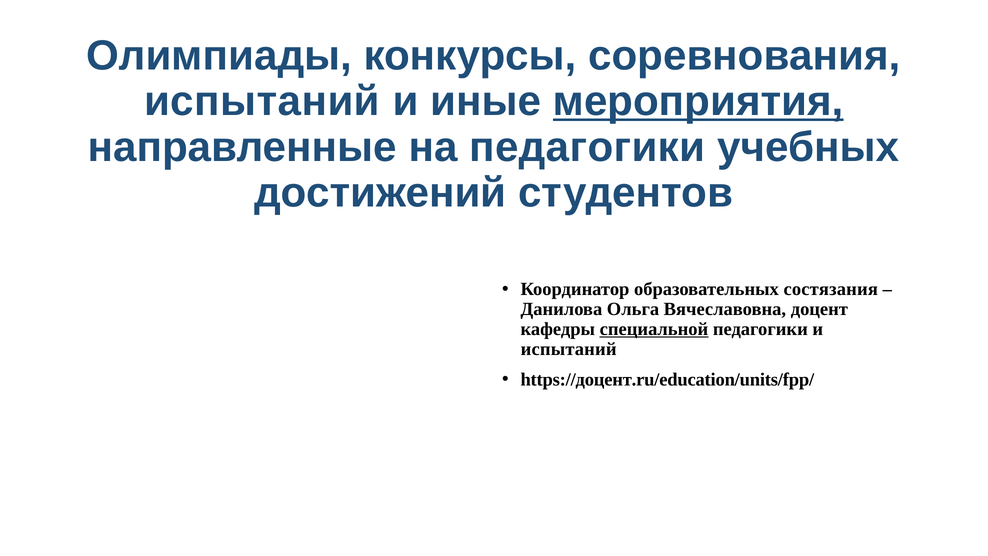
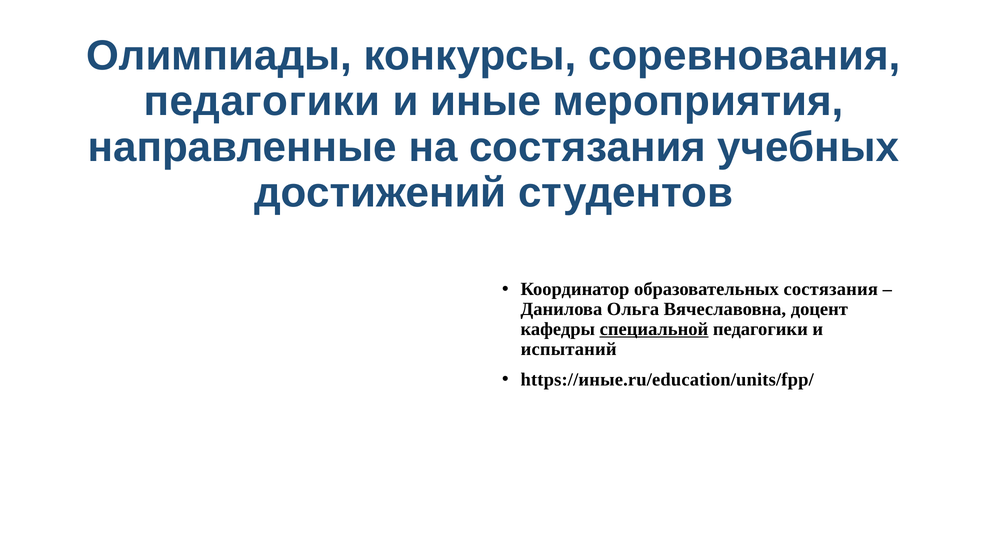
испытаний at (262, 102): испытаний -> педагогики
мероприятия underline: present -> none
на педагогики: педагогики -> состязания
https://доцент.ru/education/units/fpp/: https://доцент.ru/education/units/fpp/ -> https://иные.ru/education/units/fpp/
